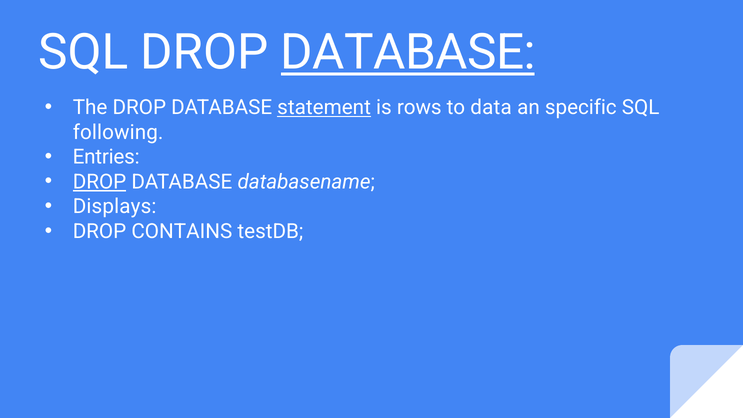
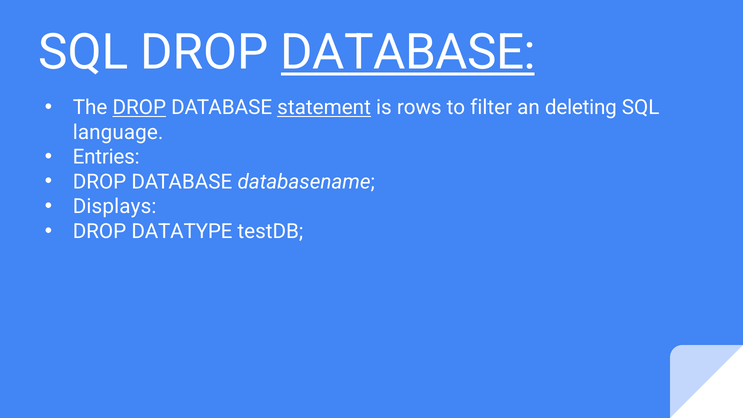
DROP at (139, 108) underline: none -> present
data: data -> filter
specific: specific -> deleting
following: following -> language
DROP at (99, 182) underline: present -> none
CONTAINS: CONTAINS -> DATATYPE
